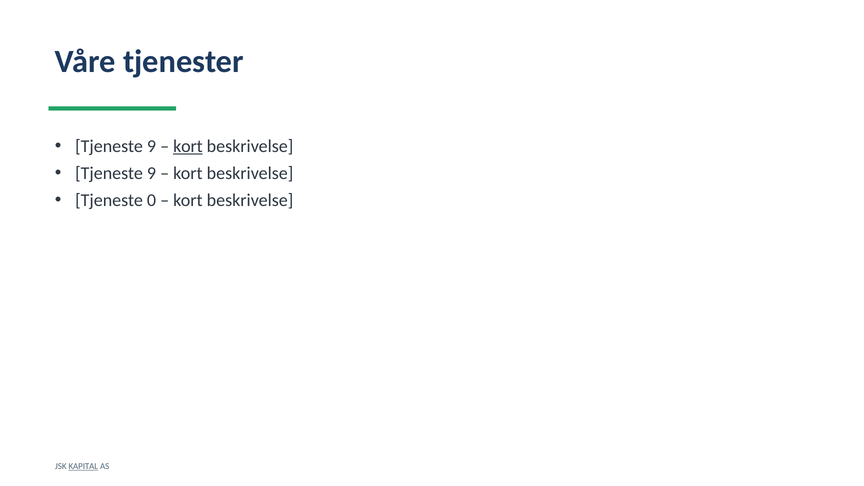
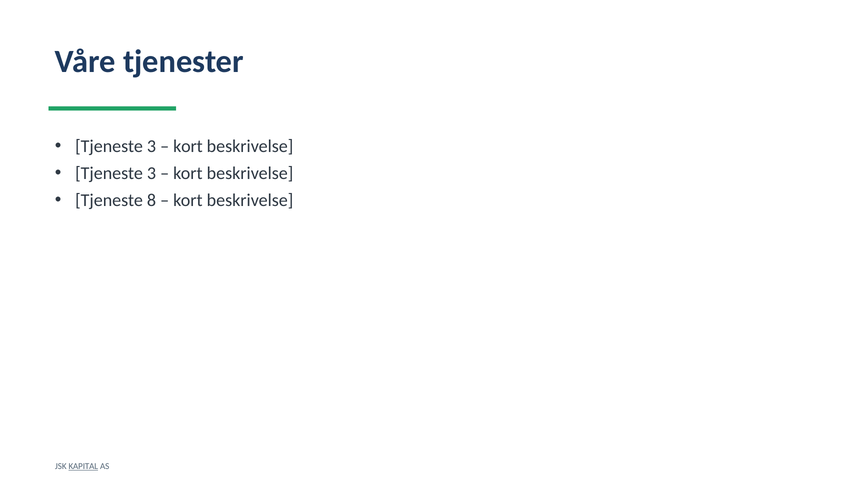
9 at (151, 146): 9 -> 3
kort at (188, 146) underline: present -> none
9 at (151, 173): 9 -> 3
0: 0 -> 8
